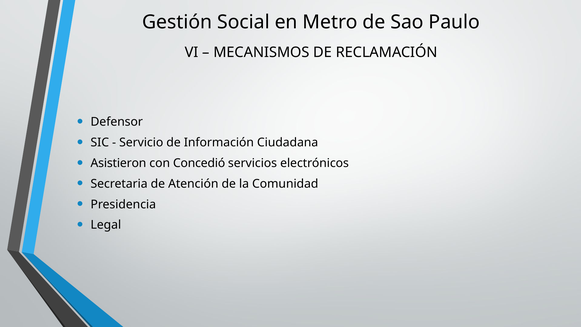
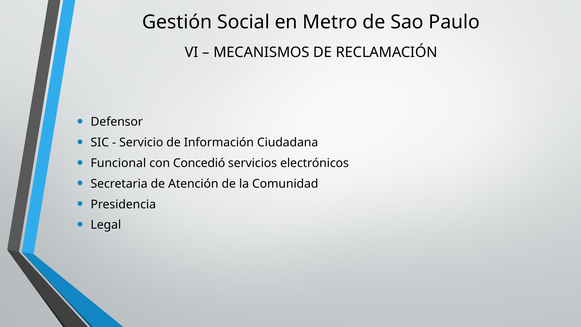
Asistieron: Asistieron -> Funcional
